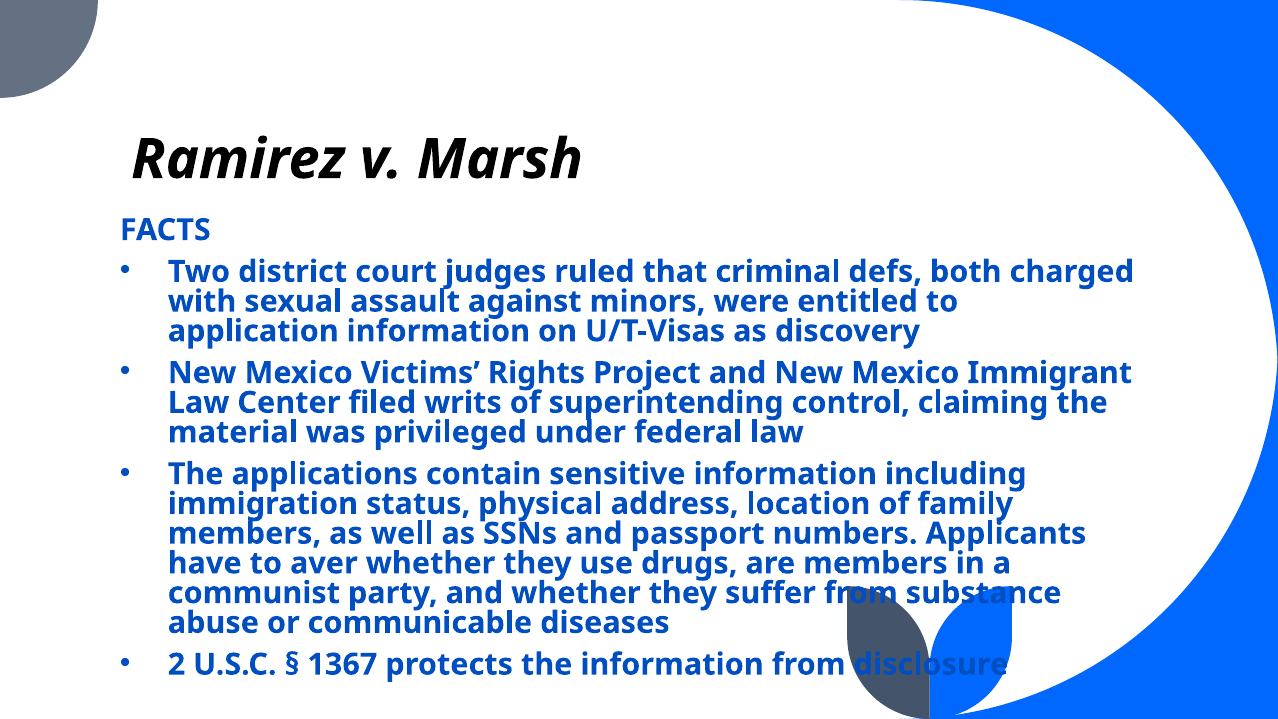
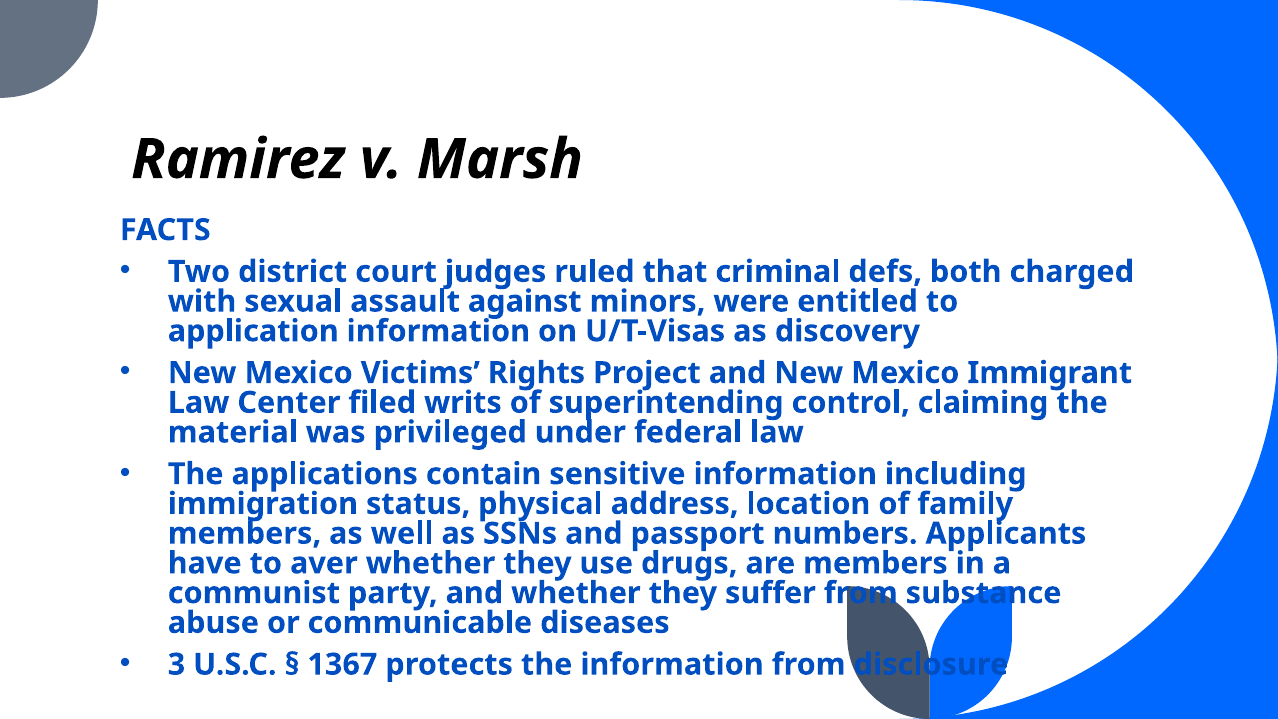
2: 2 -> 3
